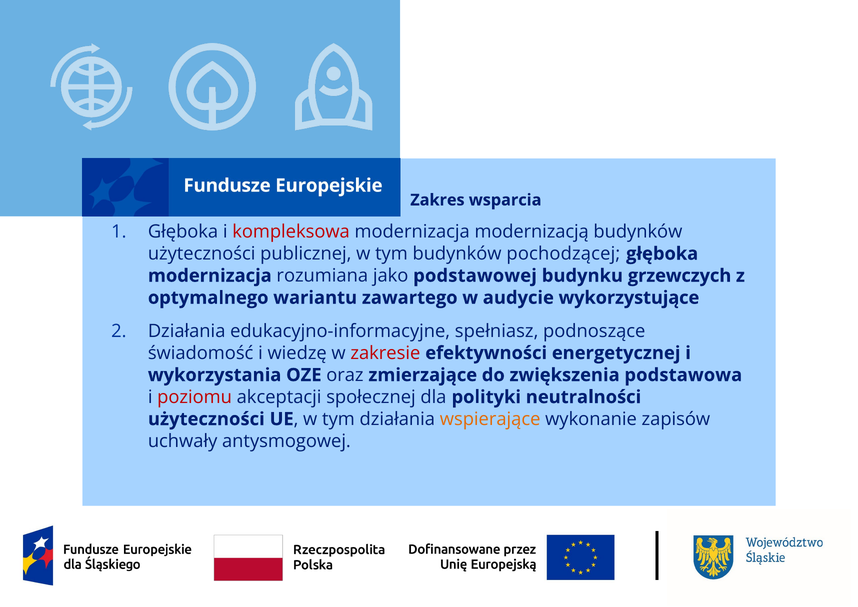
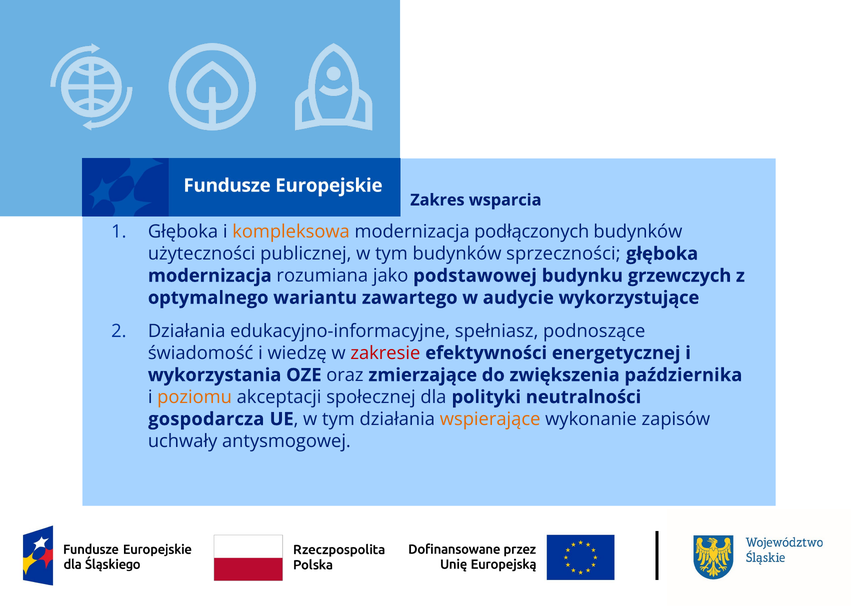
kompleksowa colour: red -> orange
modernizacją: modernizacją -> podłączonych
pochodzącej: pochodzącej -> sprzeczności
podstawowa: podstawowa -> października
poziomu colour: red -> orange
użyteczności at (206, 419): użyteczności -> gospodarcza
